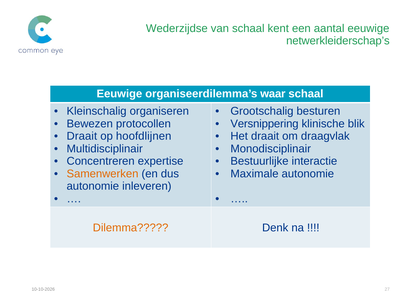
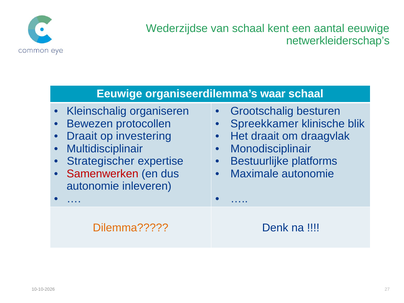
Versnippering: Versnippering -> Spreekkamer
hoofdlijnen: hoofdlijnen -> investering
Concentreren: Concentreren -> Strategischer
interactie: interactie -> platforms
Samenwerken colour: orange -> red
